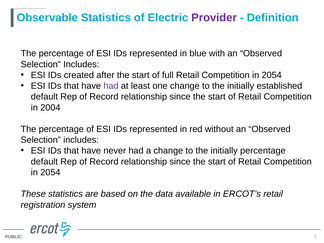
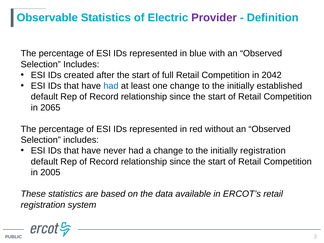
2054 at (272, 75): 2054 -> 2042
had at (111, 86) colour: purple -> blue
2004: 2004 -> 2065
initially percentage: percentage -> registration
2054 at (50, 172): 2054 -> 2005
